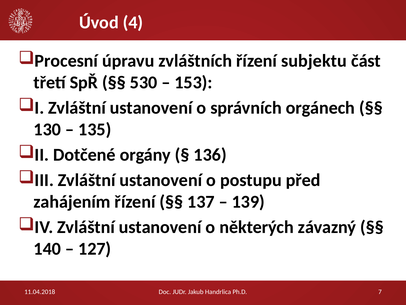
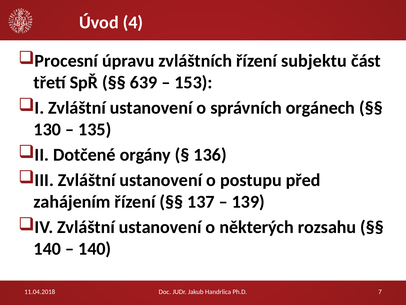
530: 530 -> 639
závazný: závazný -> rozsahu
127 at (95, 249): 127 -> 140
